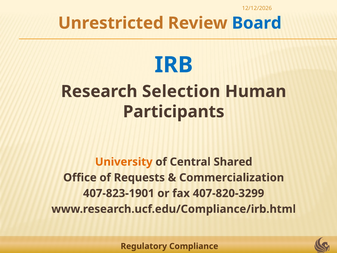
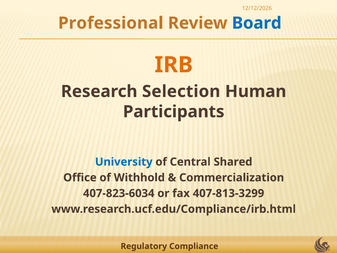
Unrestricted: Unrestricted -> Professional
IRB colour: blue -> orange
University colour: orange -> blue
Requests: Requests -> Withhold
407-823-1901: 407-823-1901 -> 407-823-6034
407-820-3299: 407-820-3299 -> 407-813-3299
